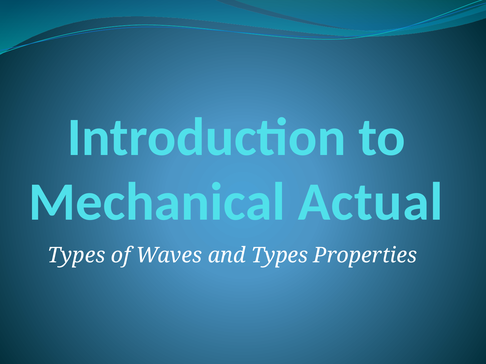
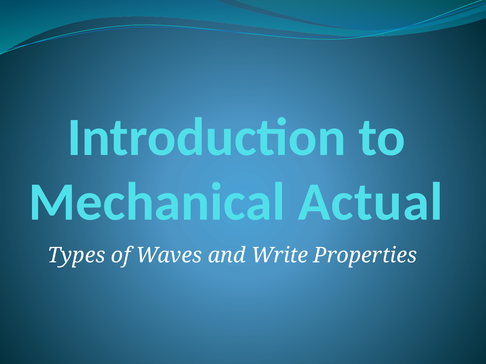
and Types: Types -> Write
